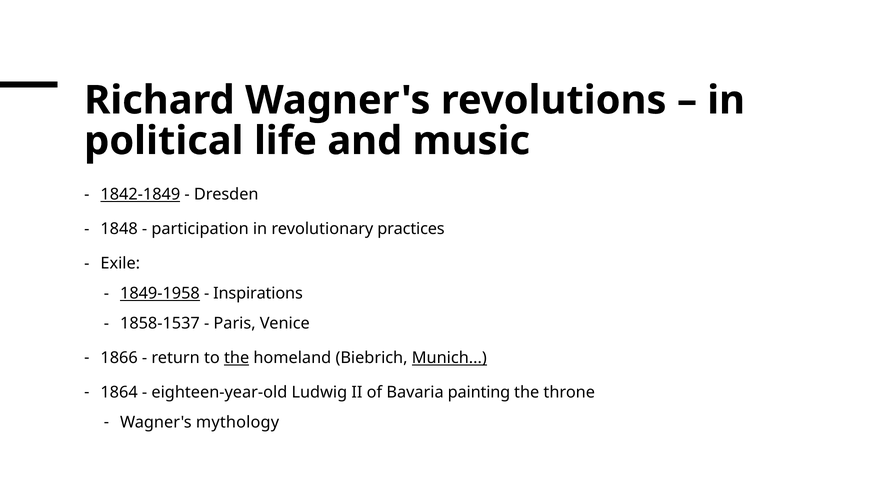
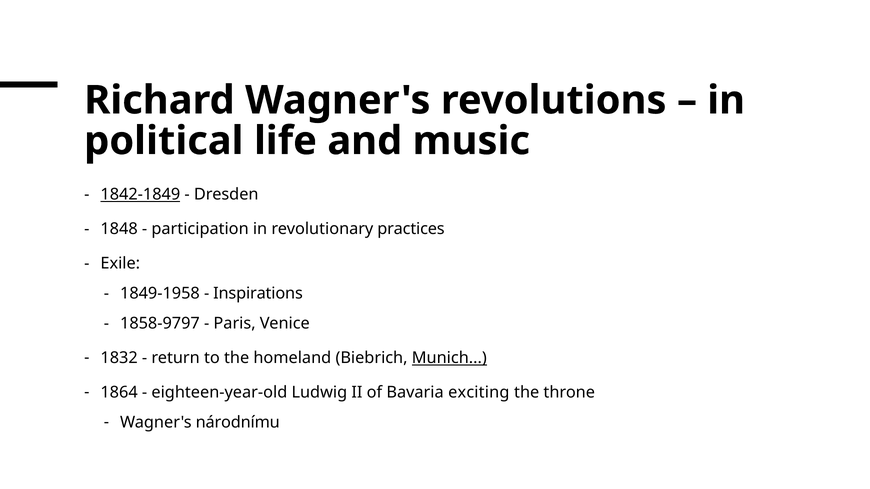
1849-1958 underline: present -> none
1858-1537: 1858-1537 -> 1858-9797
1866: 1866 -> 1832
the at (237, 358) underline: present -> none
painting: painting -> exciting
mythology: mythology -> národnímu
